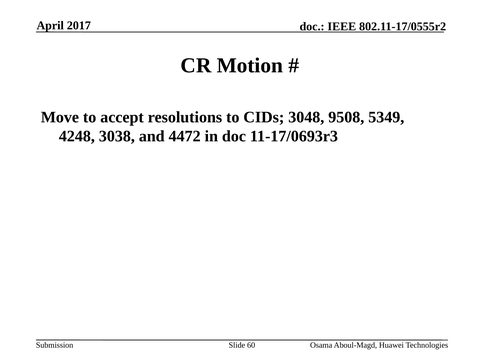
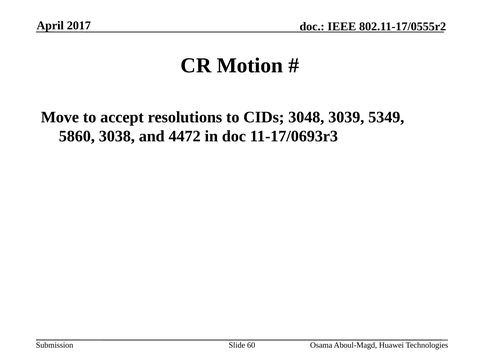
9508: 9508 -> 3039
4248: 4248 -> 5860
